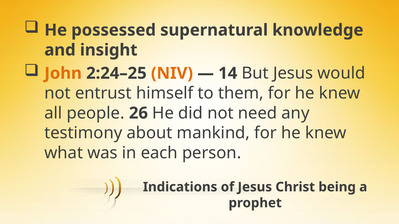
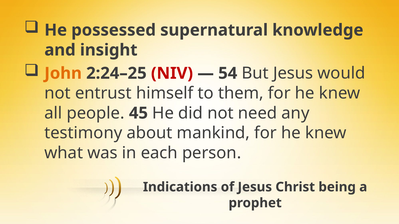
NIV colour: orange -> red
14: 14 -> 54
26: 26 -> 45
